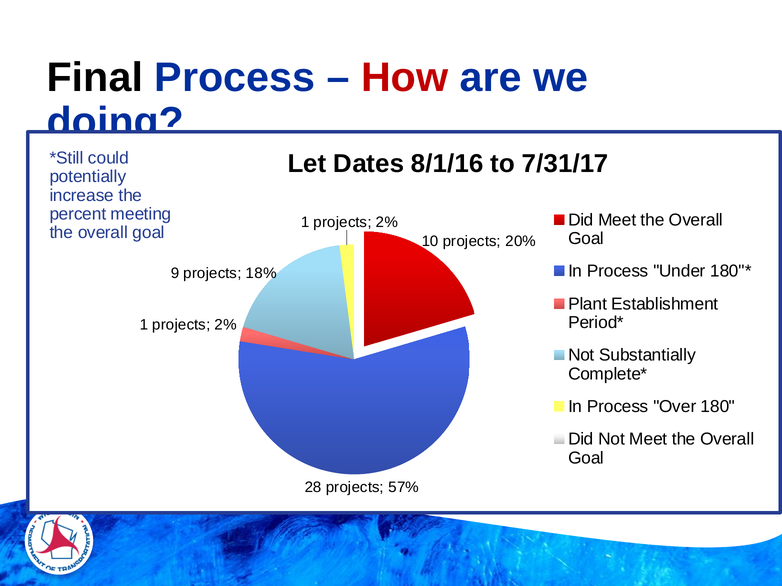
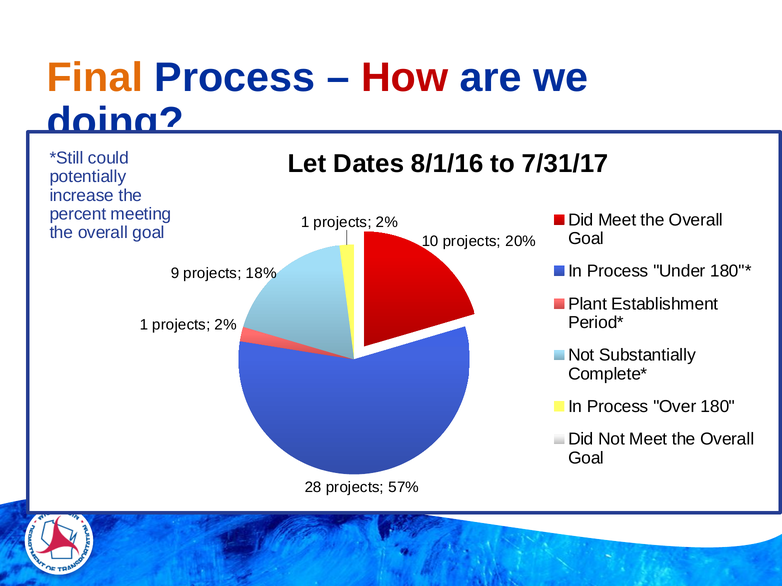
Final colour: black -> orange
